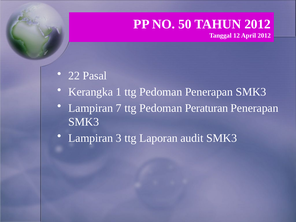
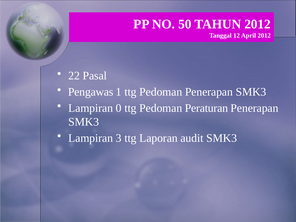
Kerangka: Kerangka -> Pengawas
7: 7 -> 0
